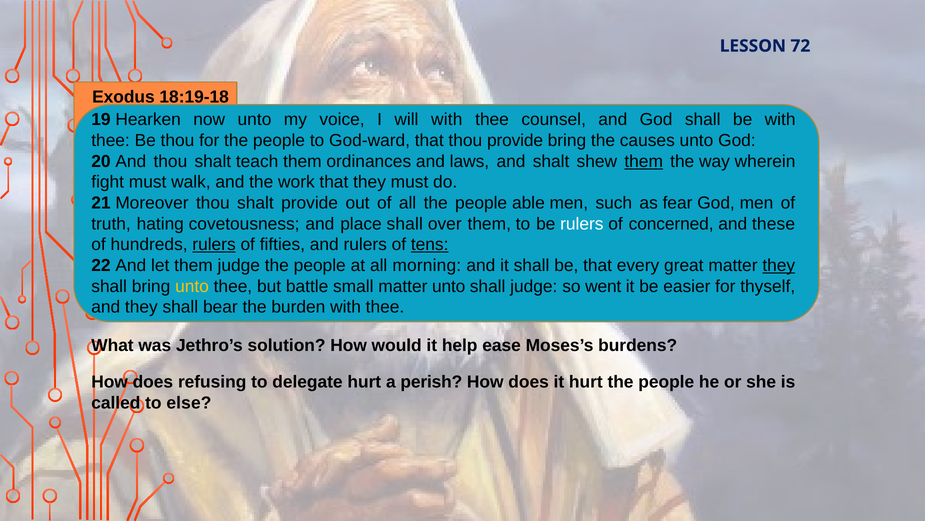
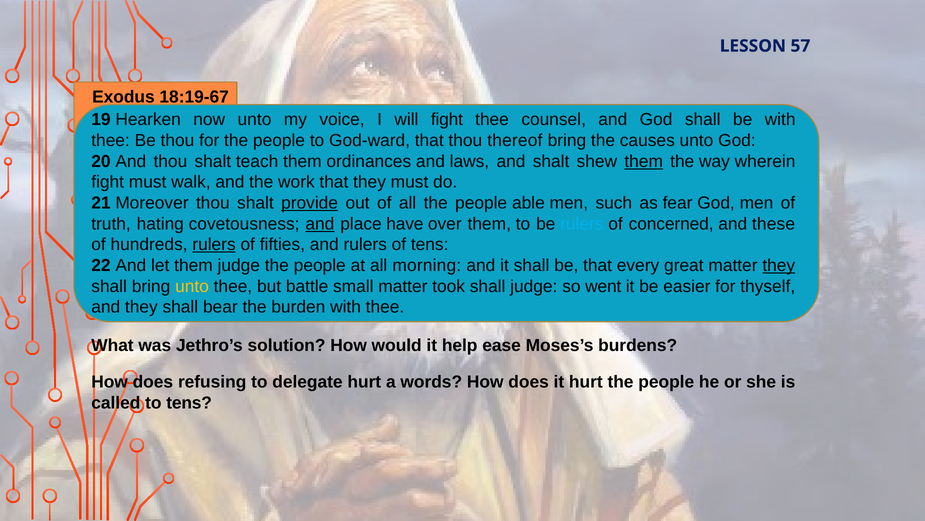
72: 72 -> 57
18:19-18: 18:19-18 -> 18:19-67
will with: with -> fight
thou provide: provide -> thereof
provide at (310, 203) underline: none -> present
and at (320, 224) underline: none -> present
place shall: shall -> have
rulers at (582, 224) colour: white -> light blue
tens at (430, 244) underline: present -> none
matter unto: unto -> took
perish: perish -> words
to else: else -> tens
